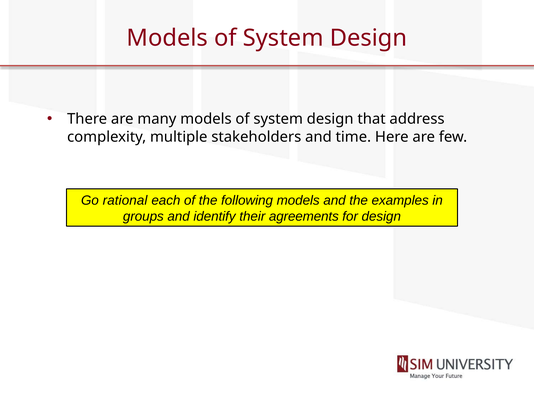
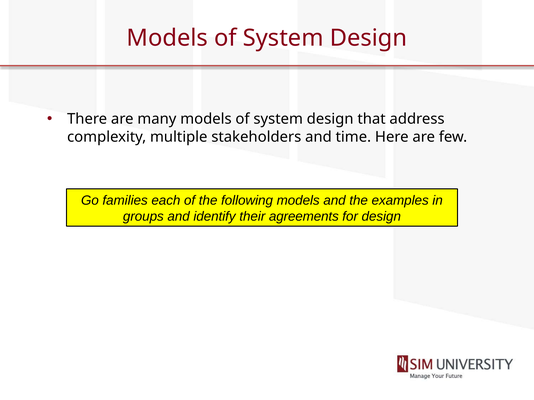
rational: rational -> families
